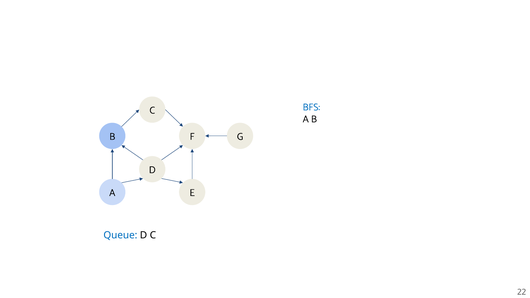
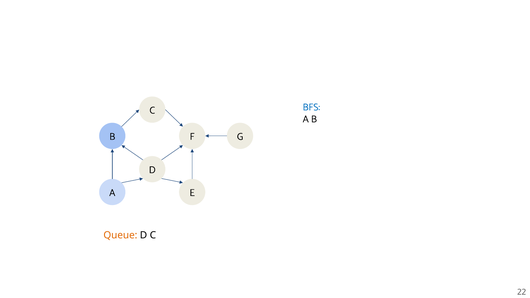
Queue colour: blue -> orange
